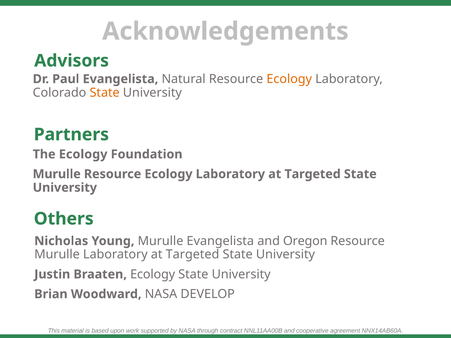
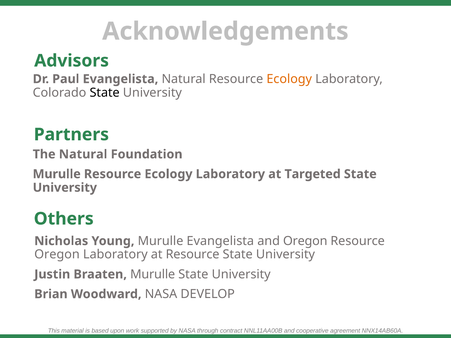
State at (105, 93) colour: orange -> black
The Ecology: Ecology -> Natural
Murulle at (57, 255): Murulle -> Oregon
Targeted at (193, 255): Targeted -> Resource
Braaten Ecology: Ecology -> Murulle
